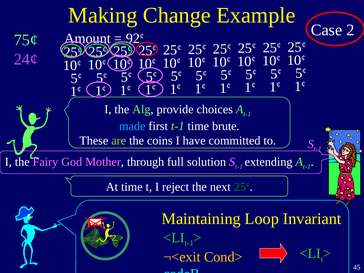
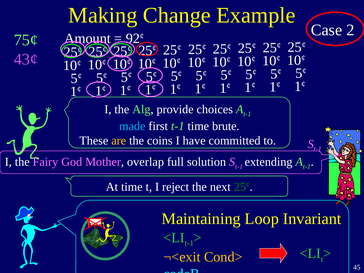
24¢: 24¢ -> 43¢
are colour: light green -> yellow
through: through -> overlap
